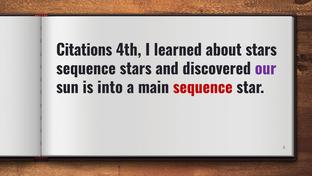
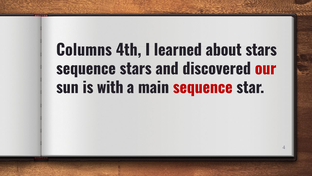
Citations: Citations -> Columns
our colour: purple -> red
into: into -> with
